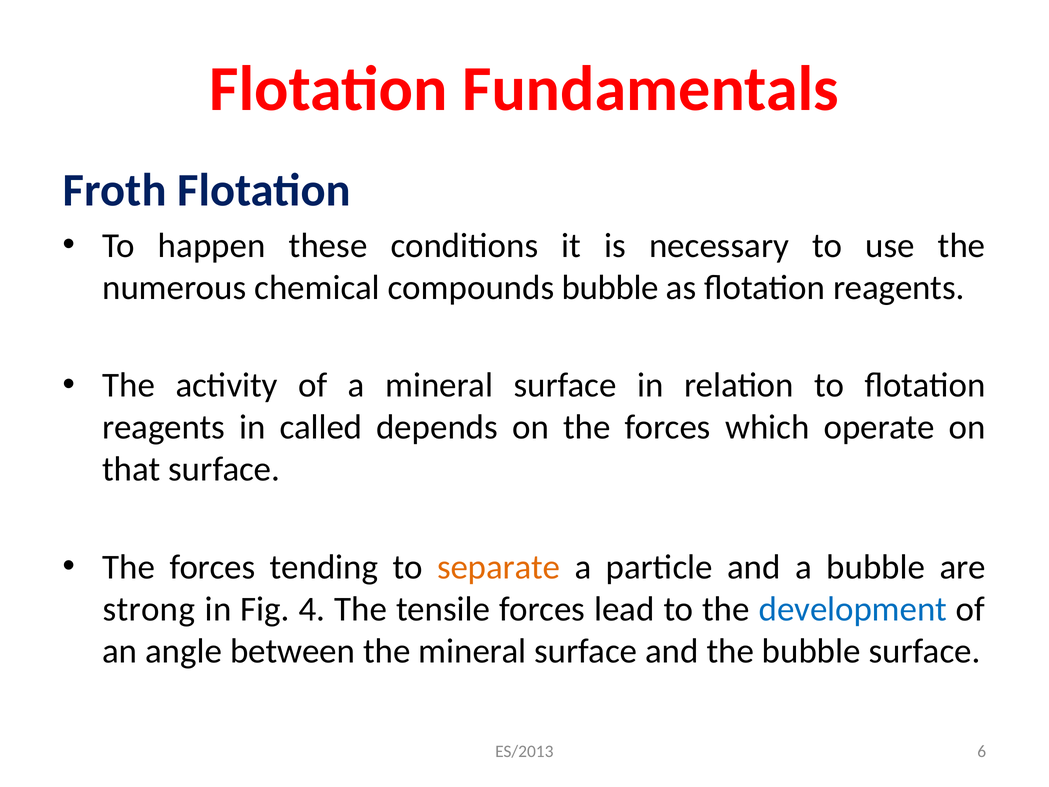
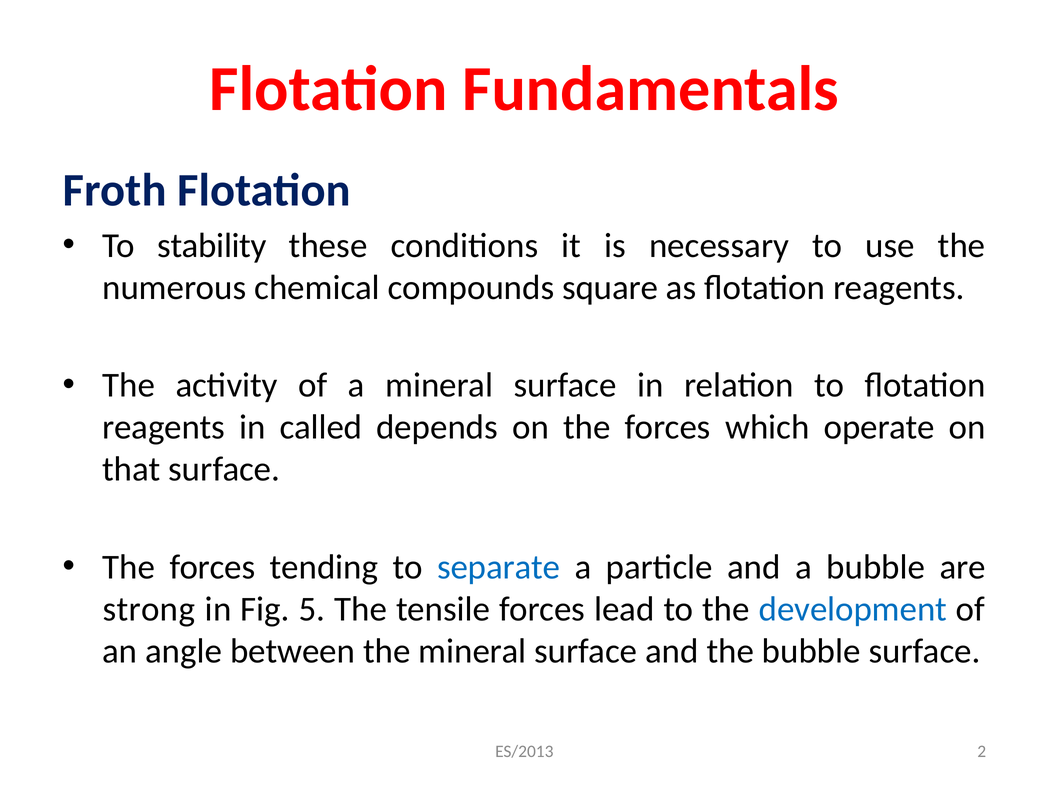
happen: happen -> stability
compounds bubble: bubble -> square
separate colour: orange -> blue
4: 4 -> 5
6: 6 -> 2
